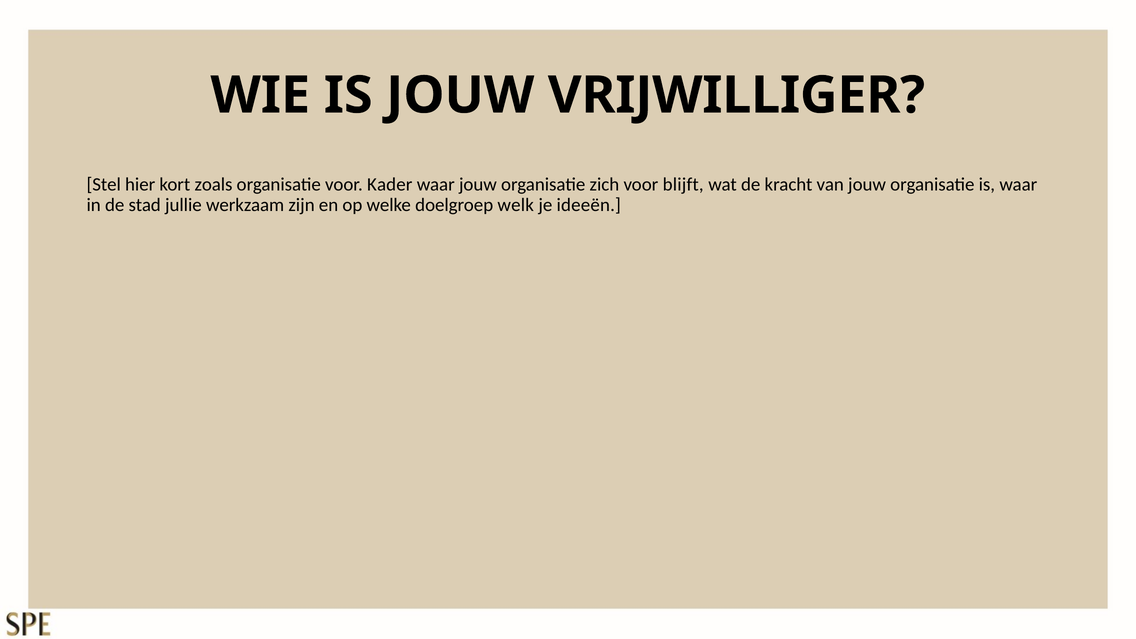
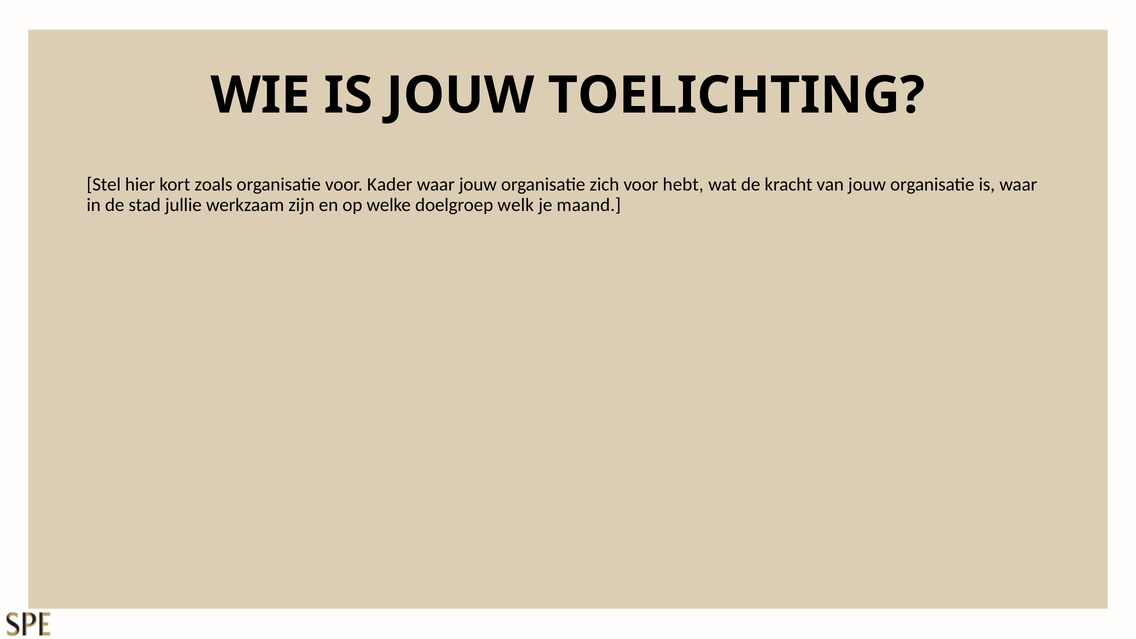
VRIJWILLIGER: VRIJWILLIGER -> TOELICHTING
blijft: blijft -> hebt
ideeën: ideeën -> maand
